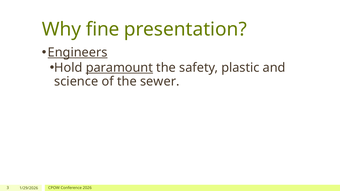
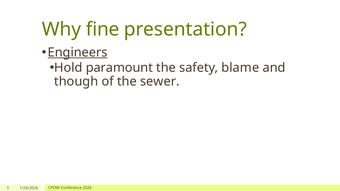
paramount underline: present -> none
plastic: plastic -> blame
science: science -> though
